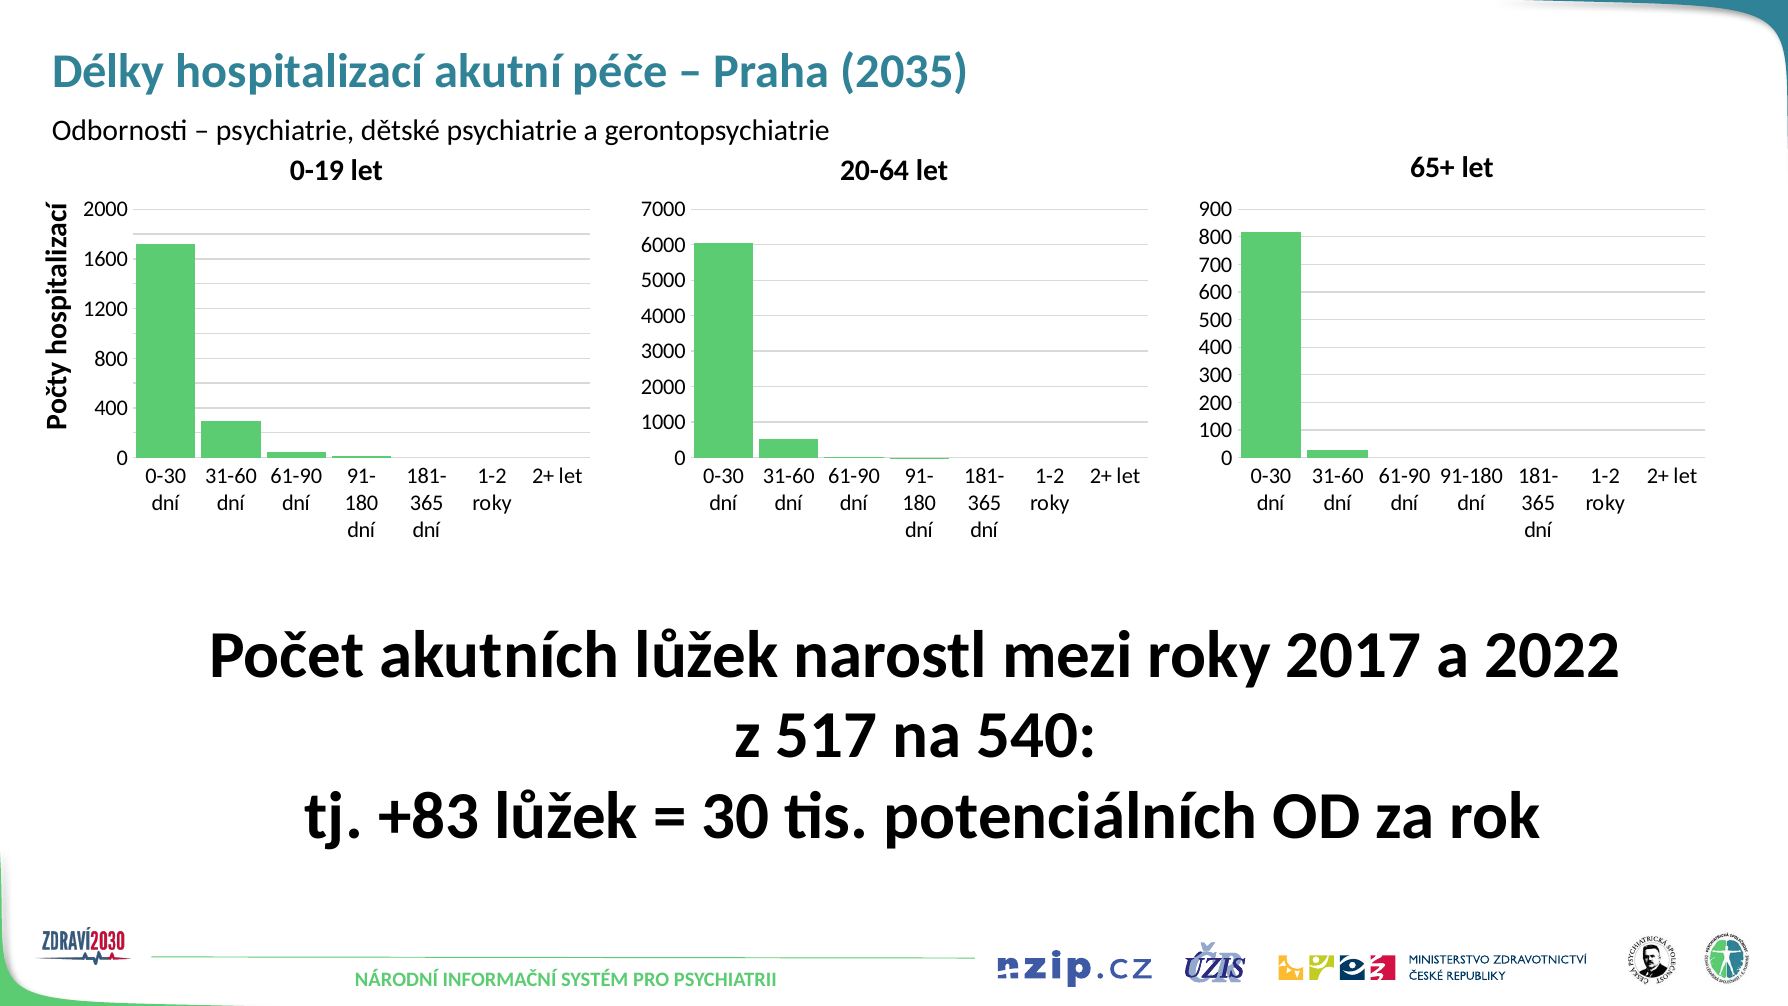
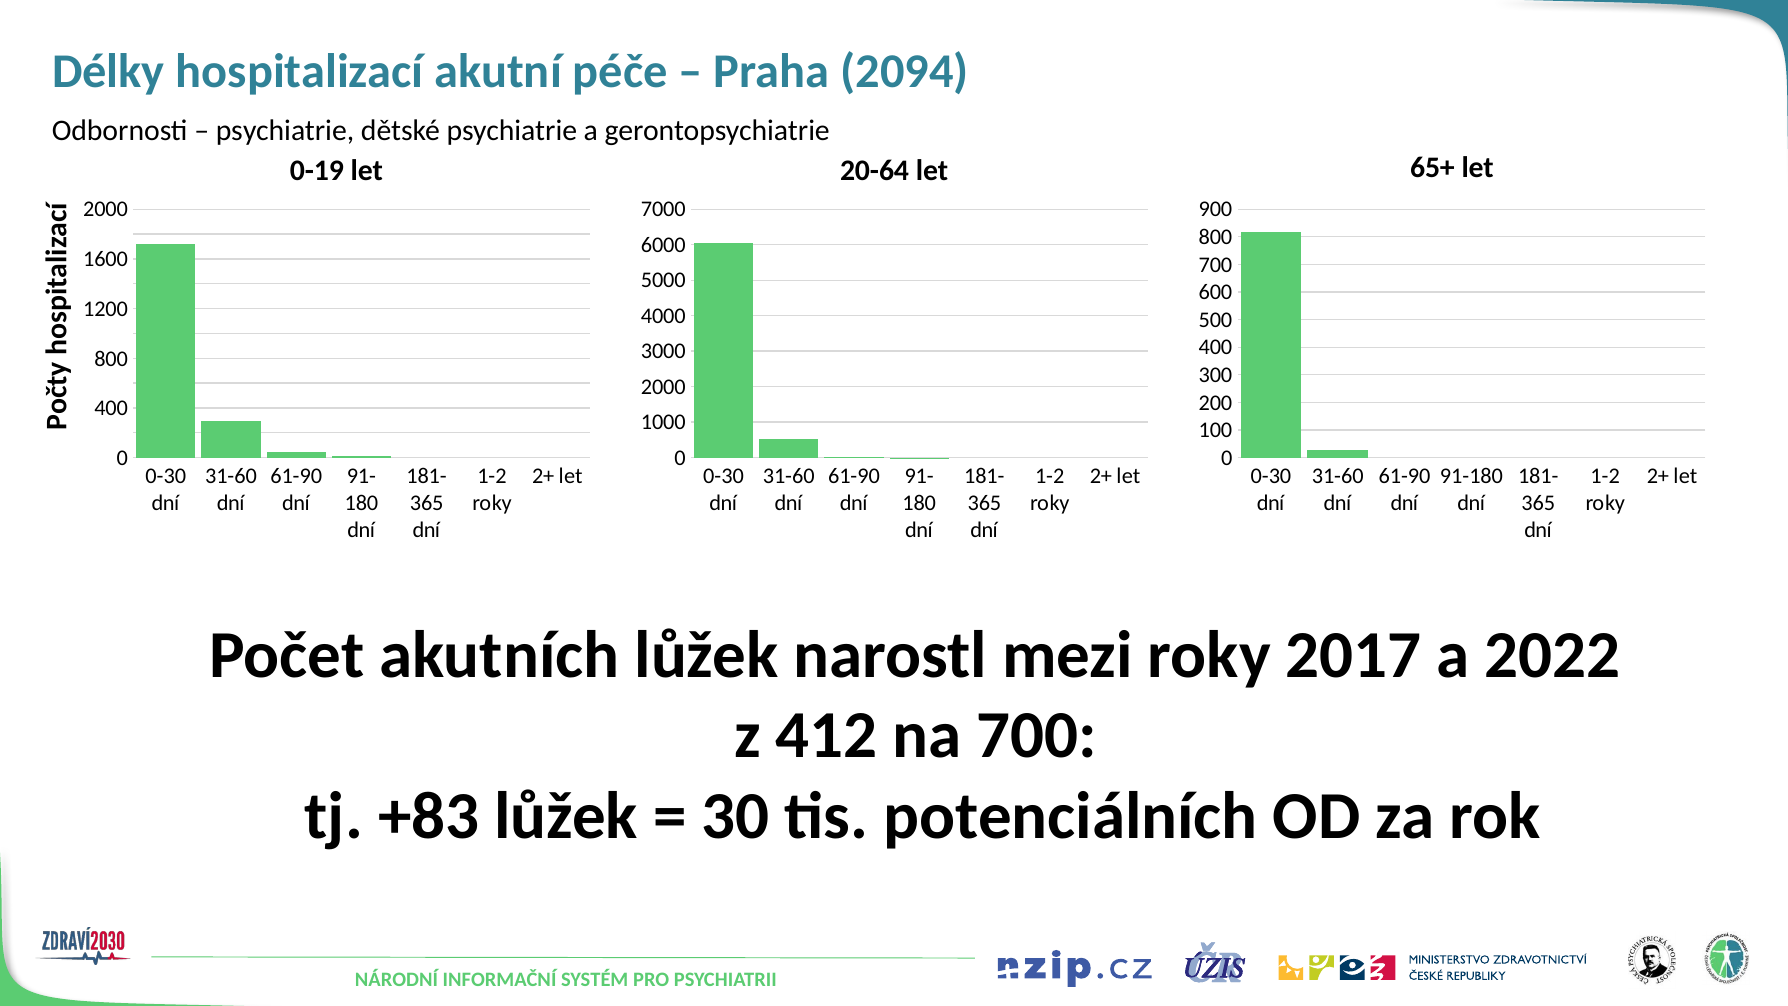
2035: 2035 -> 2094
517: 517 -> 412
na 540: 540 -> 700
